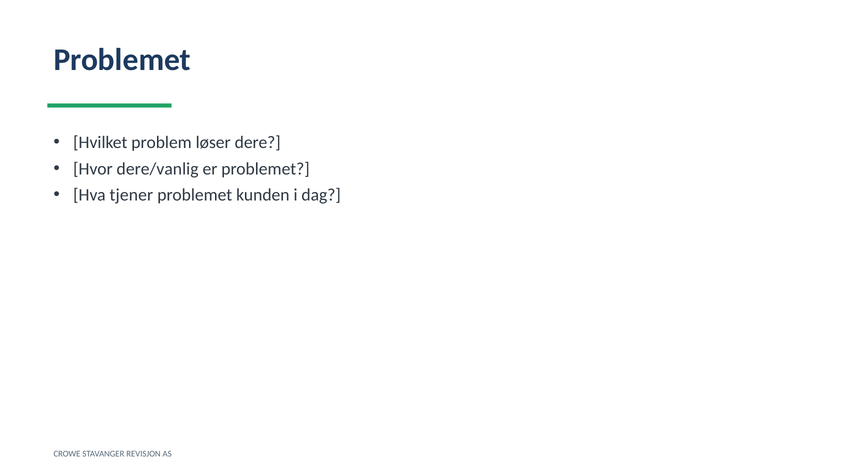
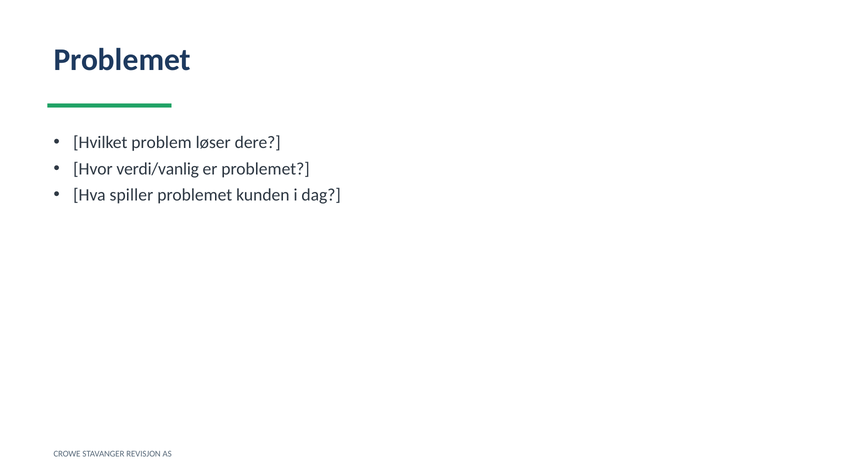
dere/vanlig: dere/vanlig -> verdi/vanlig
tjener: tjener -> spiller
